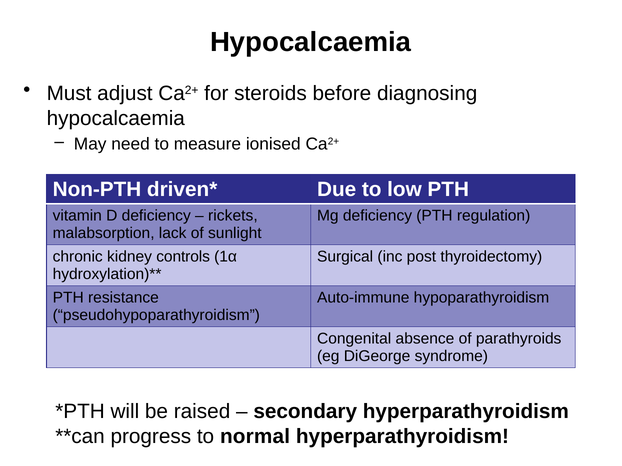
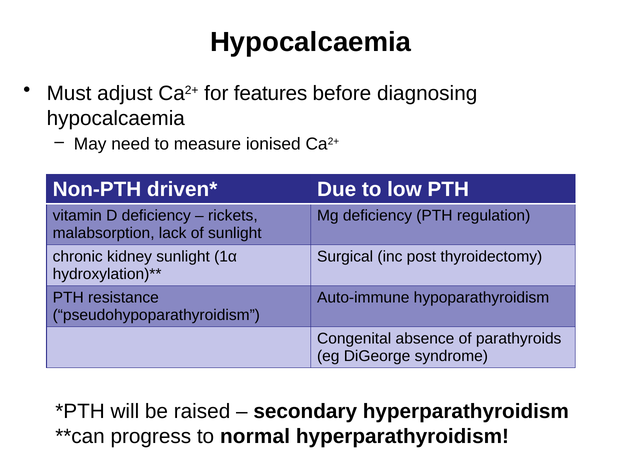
steroids: steroids -> features
kidney controls: controls -> sunlight
